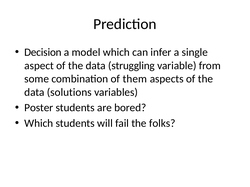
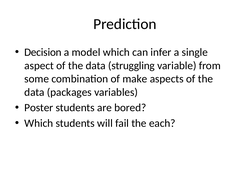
them: them -> make
solutions: solutions -> packages
folks: folks -> each
